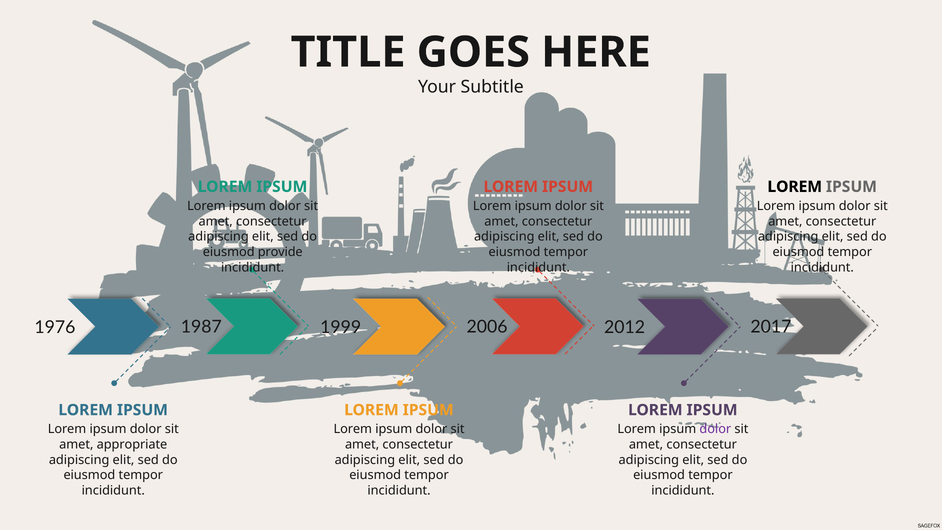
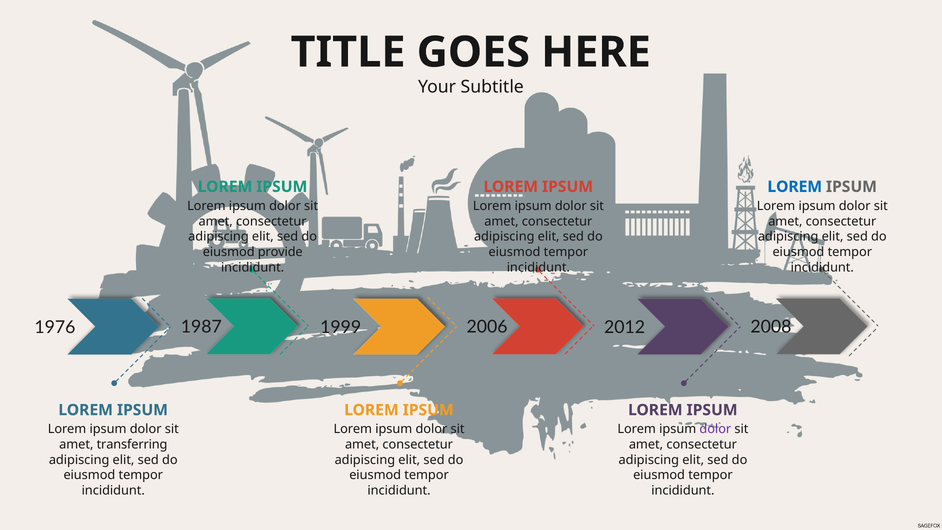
LOREM at (795, 187) colour: black -> blue
2017: 2017 -> 2008
appropriate: appropriate -> transferring
